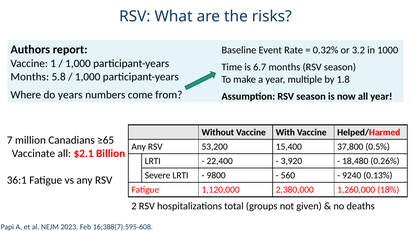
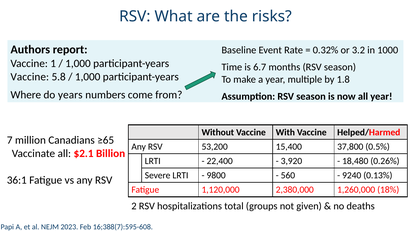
Months at (30, 77): Months -> Vaccine
